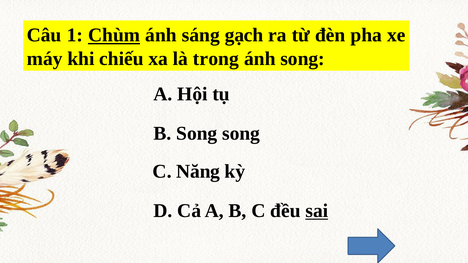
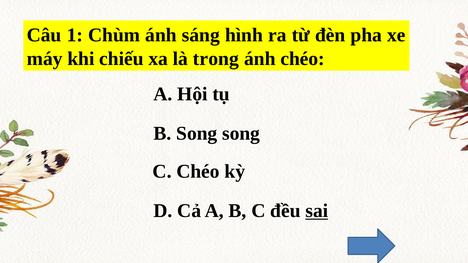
Chùm underline: present -> none
gạch: gạch -> hình
ánh song: song -> chéo
C Năng: Năng -> Chéo
